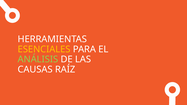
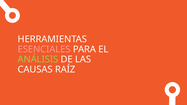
ESENCIALES colour: yellow -> pink
